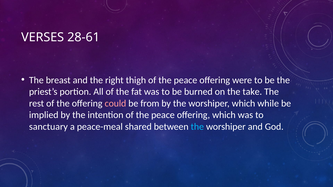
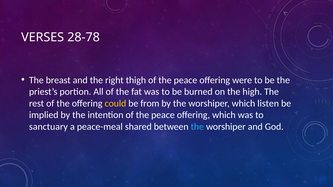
28-61: 28-61 -> 28-78
take: take -> high
could colour: pink -> yellow
while: while -> listen
